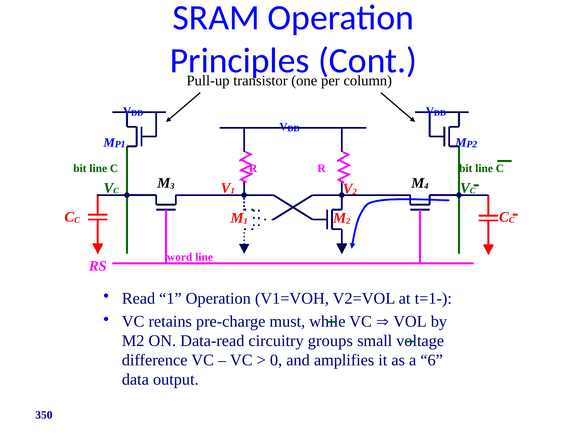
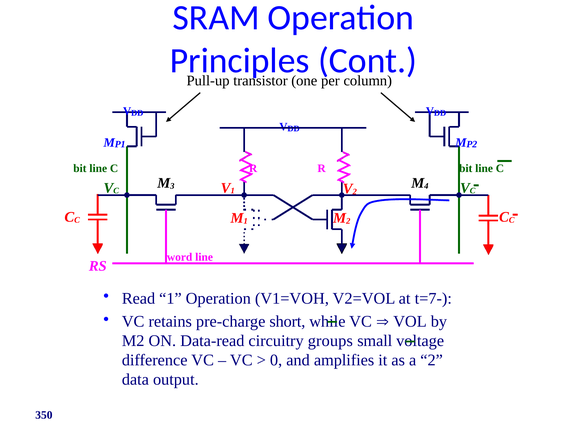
t=1-: t=1- -> t=7-
must: must -> short
a 6: 6 -> 2
